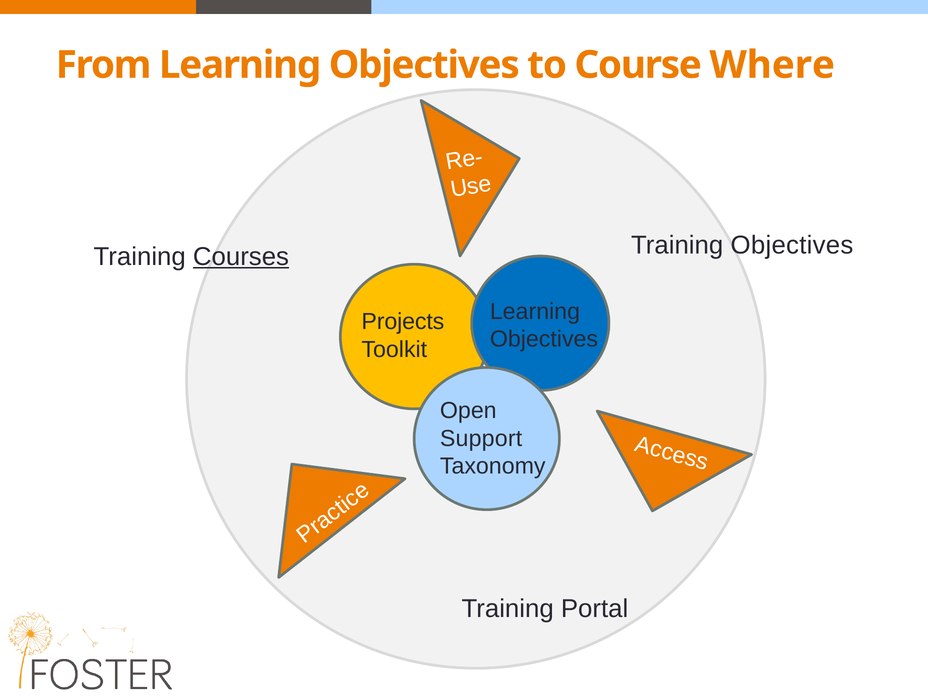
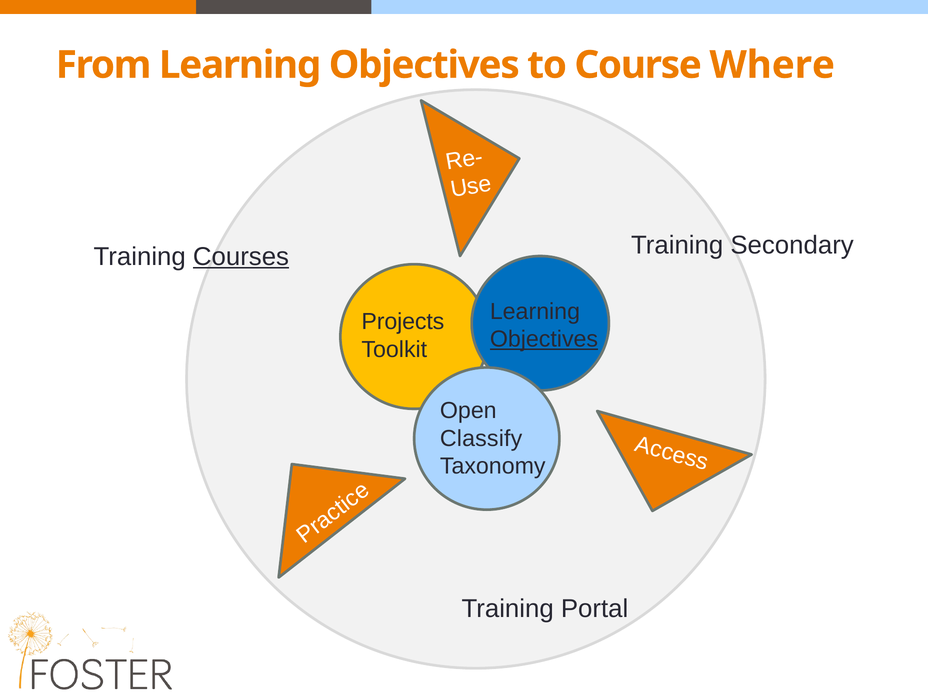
Training Objectives: Objectives -> Secondary
Objectives at (544, 339) underline: none -> present
Support: Support -> Classify
